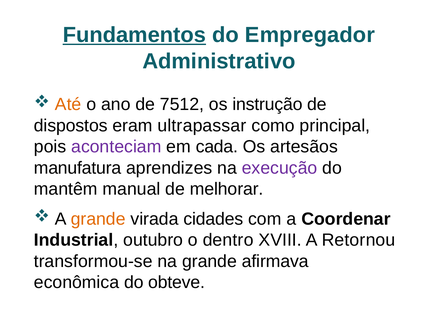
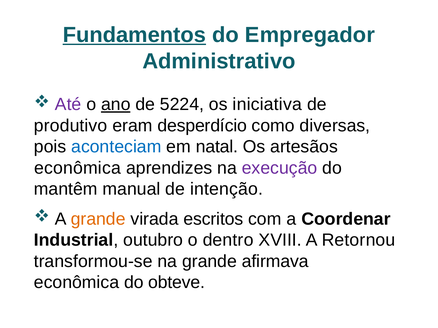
Até colour: orange -> purple
ano underline: none -> present
7512: 7512 -> 5224
instrução: instrução -> iniciativa
dispostos: dispostos -> produtivo
ultrapassar: ultrapassar -> desperdício
principal: principal -> diversas
aconteciam colour: purple -> blue
cada: cada -> natal
manufatura at (78, 168): manufatura -> econômica
melhorar: melhorar -> intenção
cidades: cidades -> escritos
